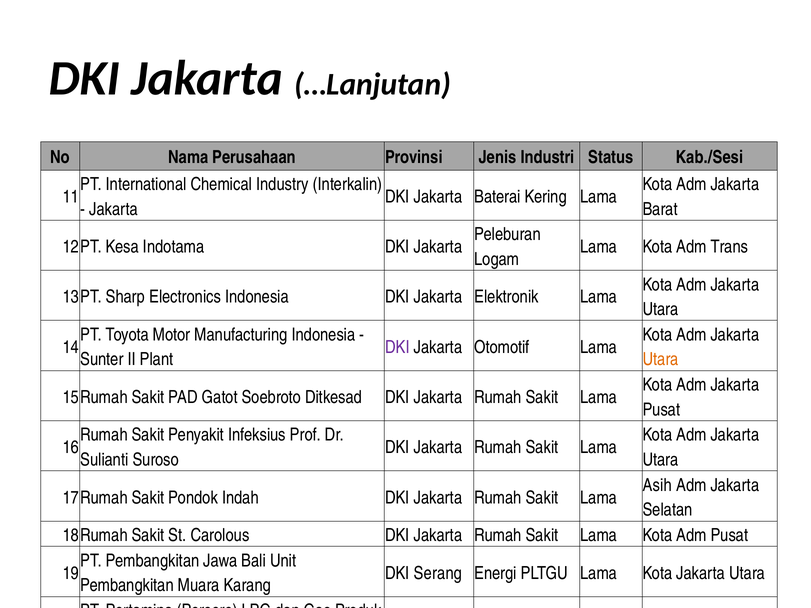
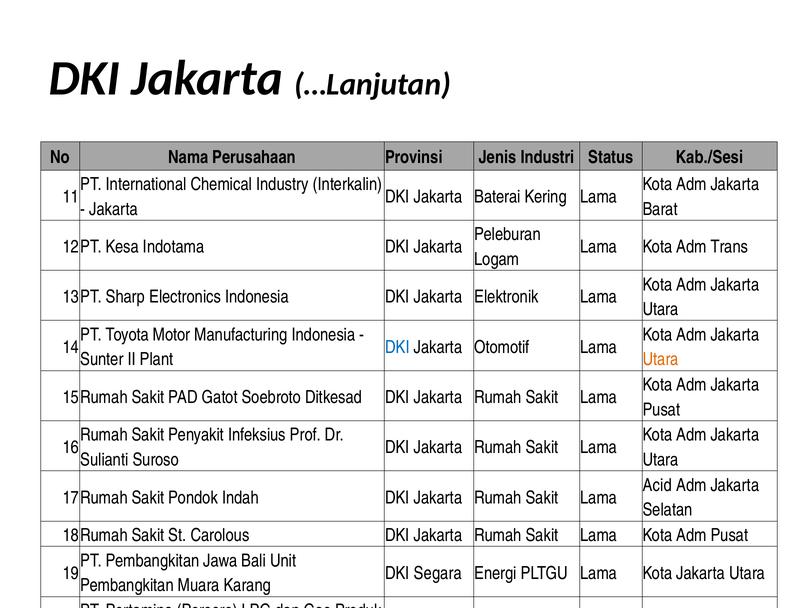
DKI at (397, 347) colour: purple -> blue
Asih: Asih -> Acid
Serang: Serang -> Segara
